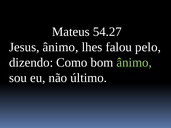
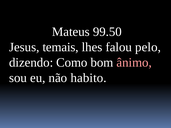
54.27: 54.27 -> 99.50
Jesus ânimo: ânimo -> temais
ânimo at (134, 63) colour: light green -> pink
último: último -> habito
